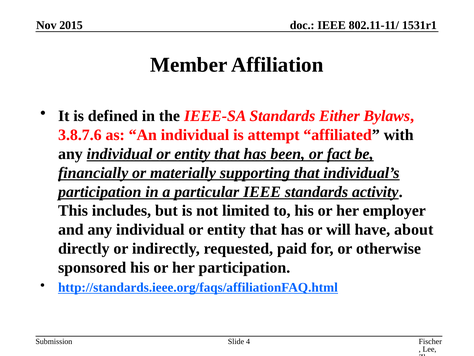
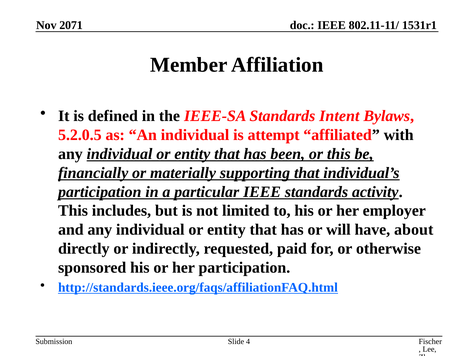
2015: 2015 -> 2071
Either: Either -> Intent
3.8.7.6: 3.8.7.6 -> 5.2.0.5
or fact: fact -> this
